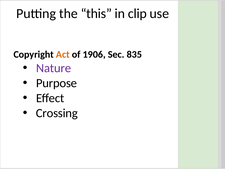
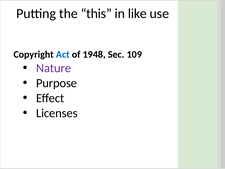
clip: clip -> like
Act colour: orange -> blue
1906: 1906 -> 1948
835: 835 -> 109
Crossing: Crossing -> Licenses
